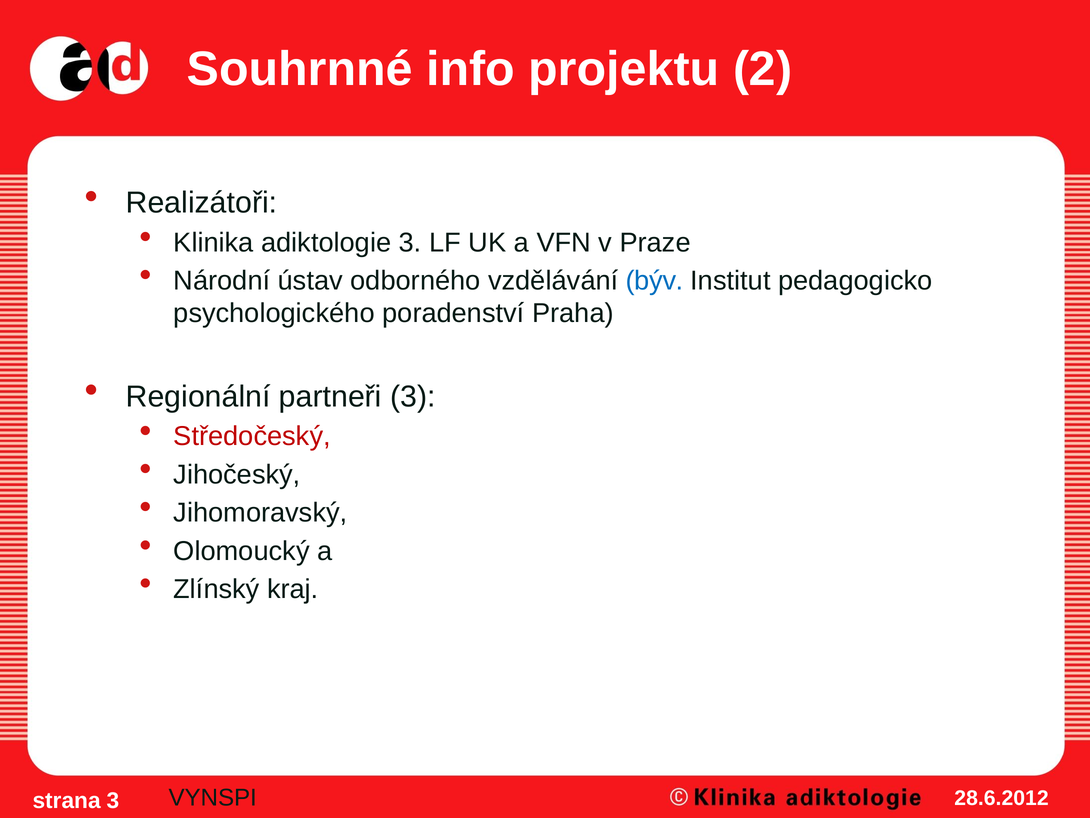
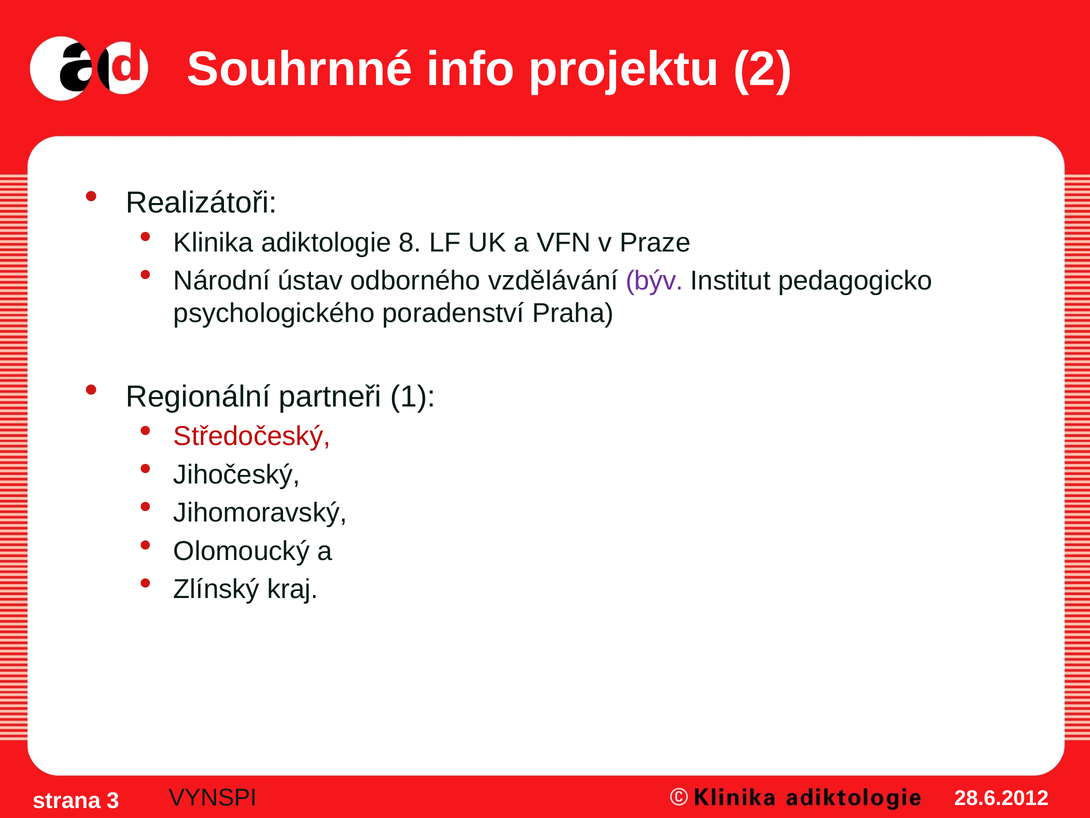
adiktologie 3: 3 -> 8
býv colour: blue -> purple
partneři 3: 3 -> 1
